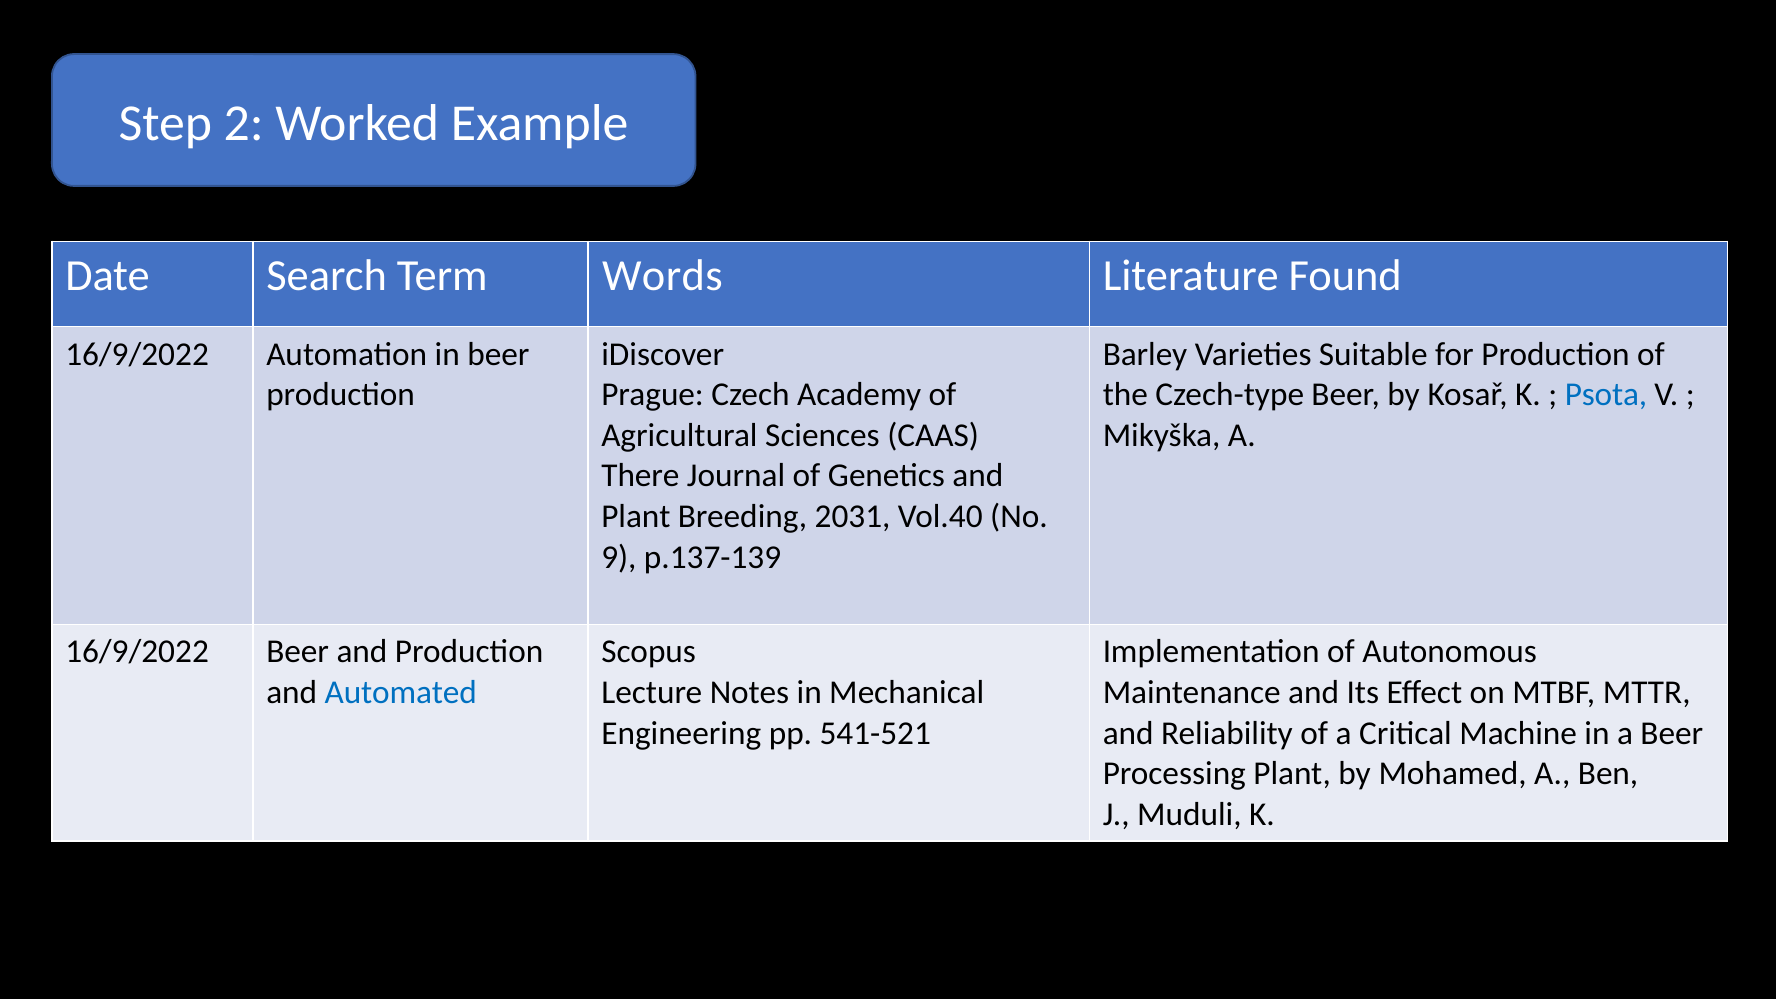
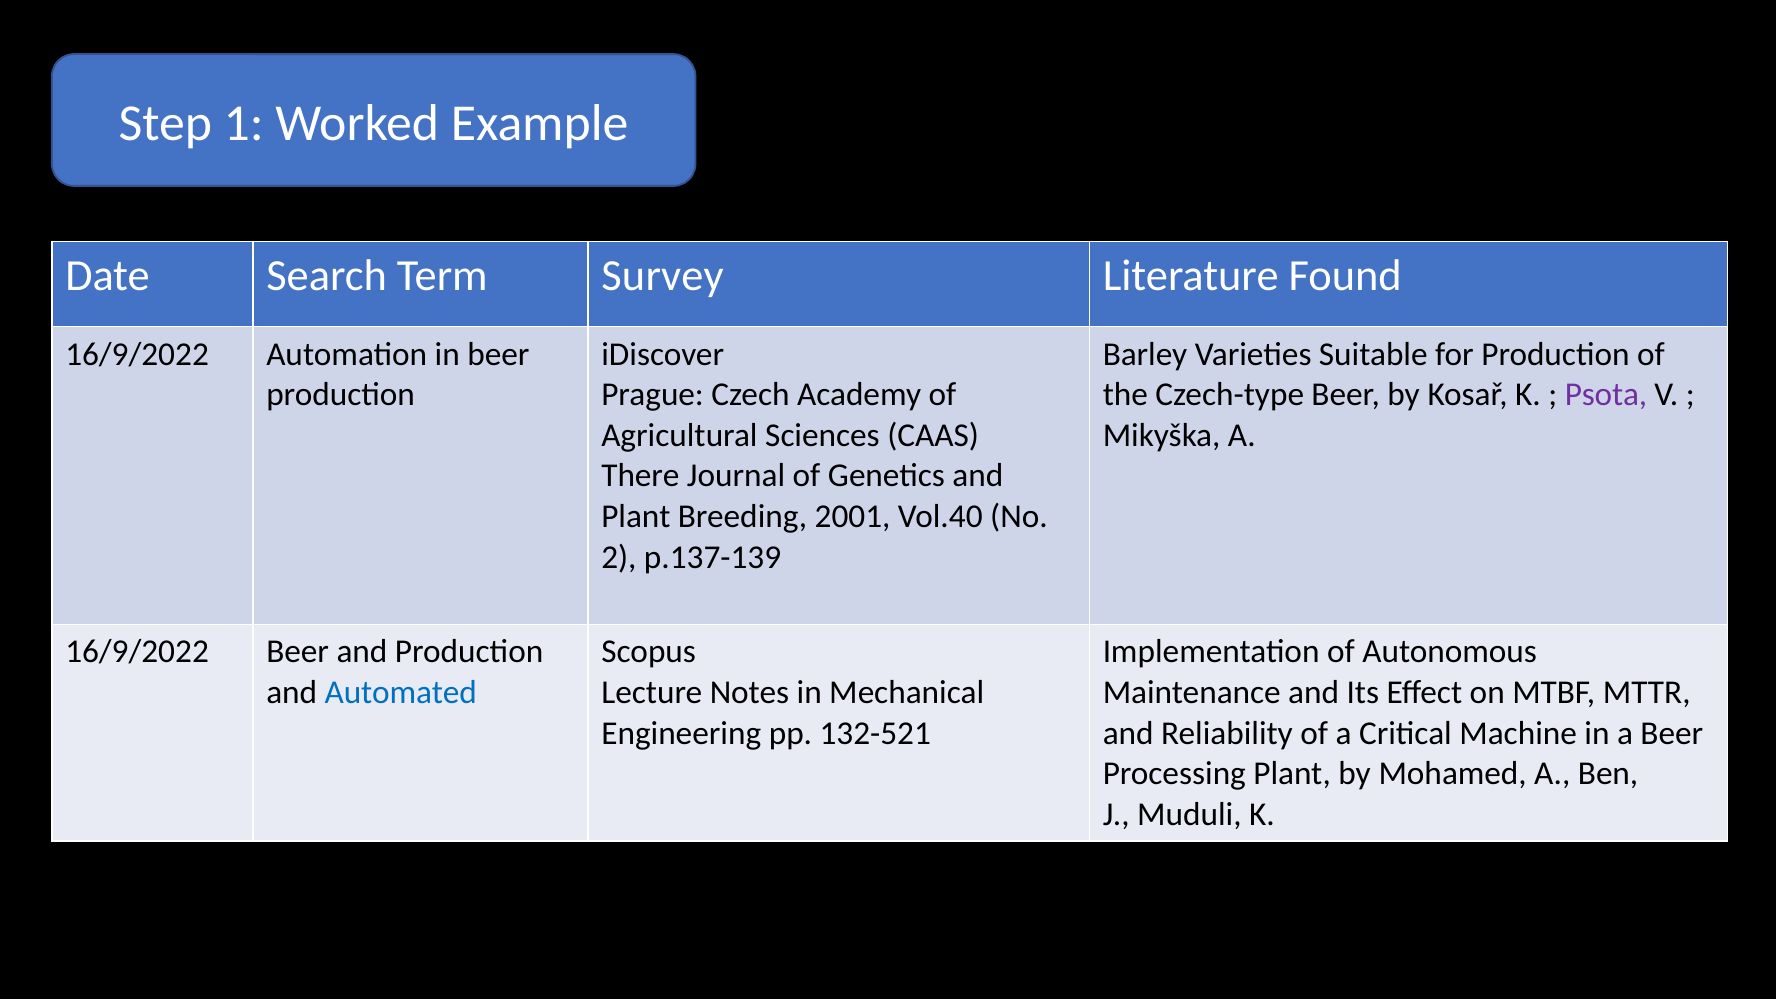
2: 2 -> 1
Words: Words -> Survey
Psota colour: blue -> purple
2031: 2031 -> 2001
9: 9 -> 2
541-521: 541-521 -> 132-521
